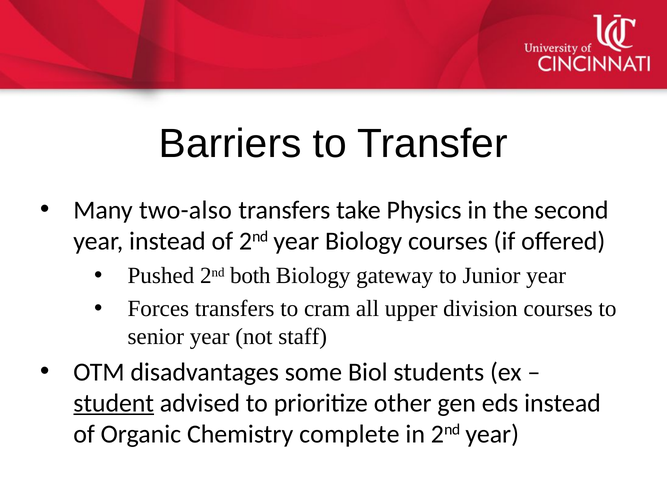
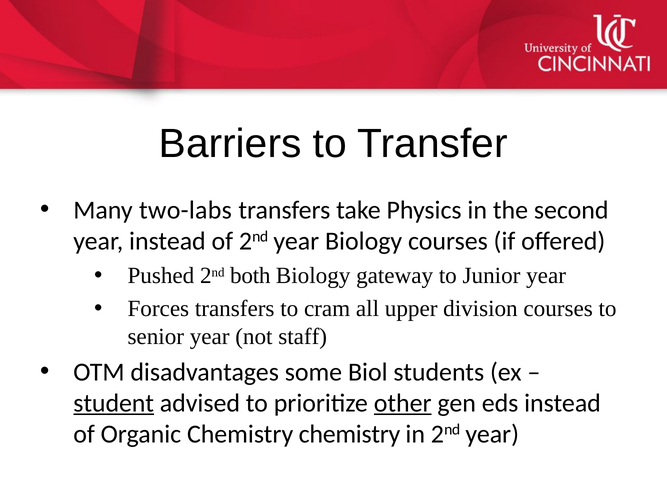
two-also: two-also -> two-labs
other underline: none -> present
Chemistry complete: complete -> chemistry
